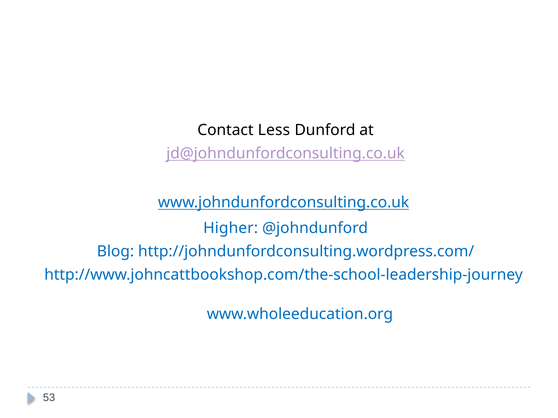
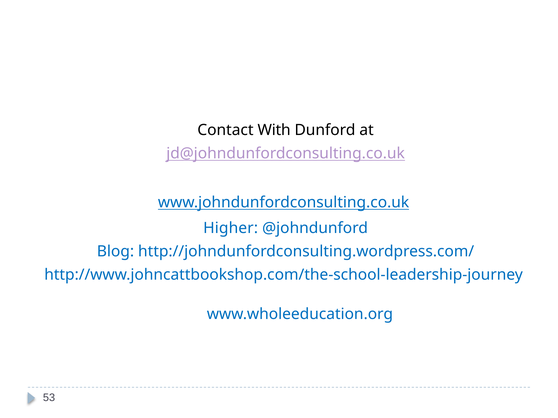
Less: Less -> With
